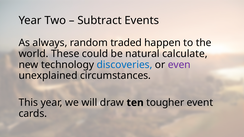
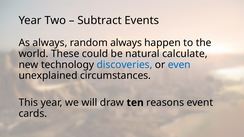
random traded: traded -> always
even colour: purple -> blue
tougher: tougher -> reasons
